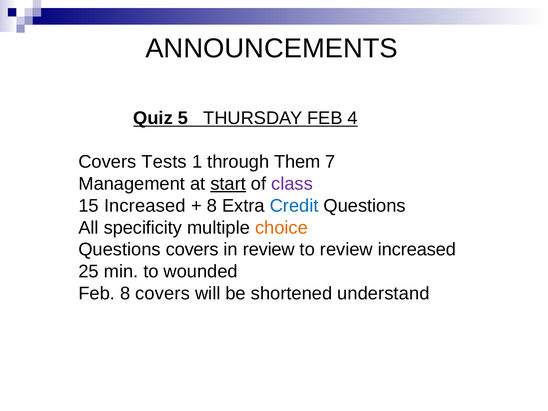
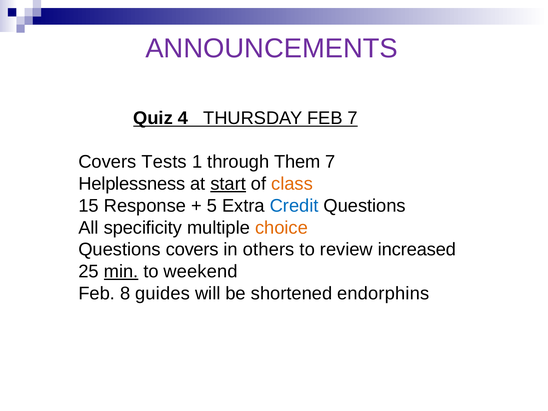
ANNOUNCEMENTS colour: black -> purple
5: 5 -> 4
FEB 4: 4 -> 7
Management: Management -> Helplessness
class colour: purple -> orange
15 Increased: Increased -> Response
8 at (212, 206): 8 -> 5
in review: review -> others
min underline: none -> present
wounded: wounded -> weekend
8 covers: covers -> guides
understand: understand -> endorphins
